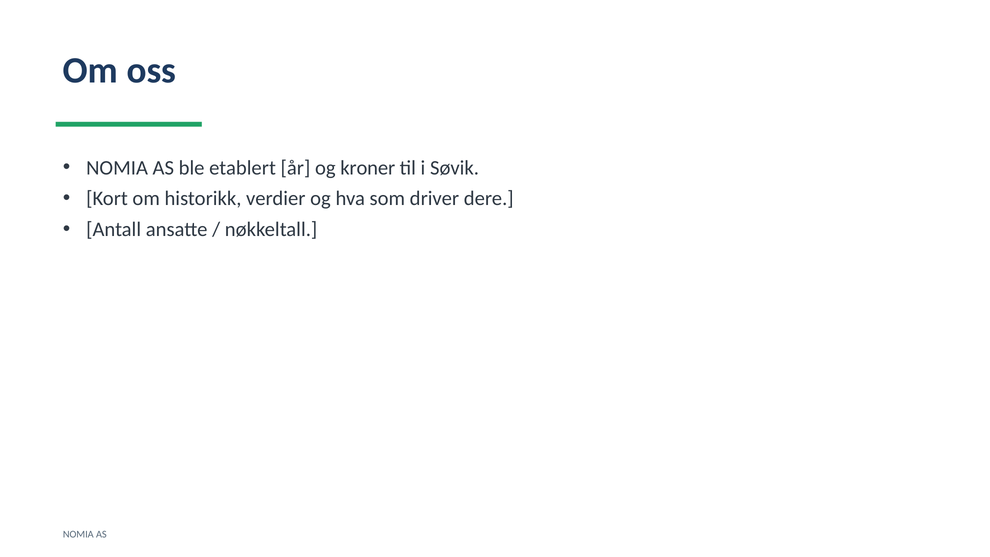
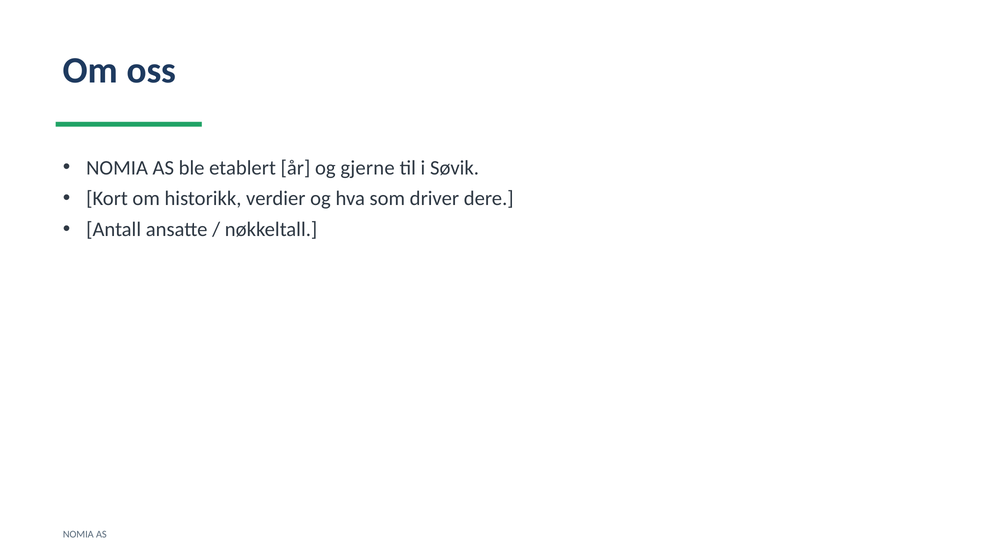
kroner: kroner -> gjerne
